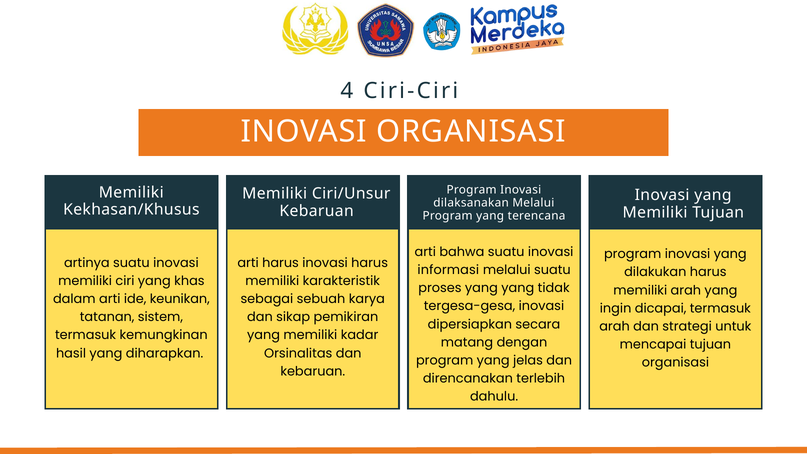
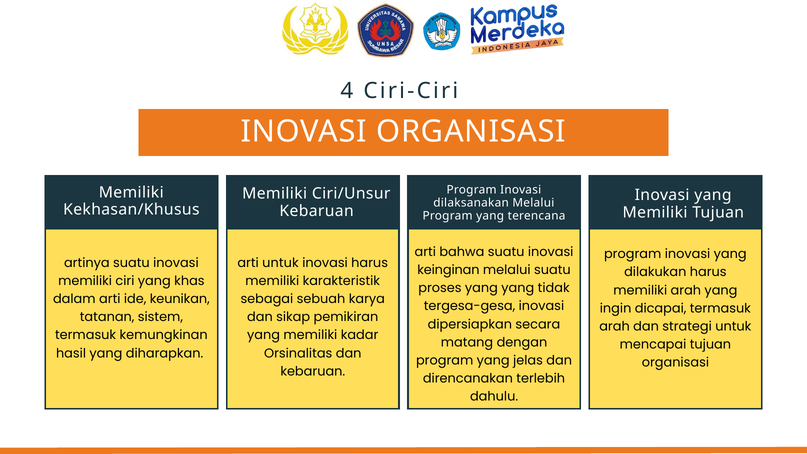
arti harus: harus -> untuk
informasi: informasi -> keinginan
